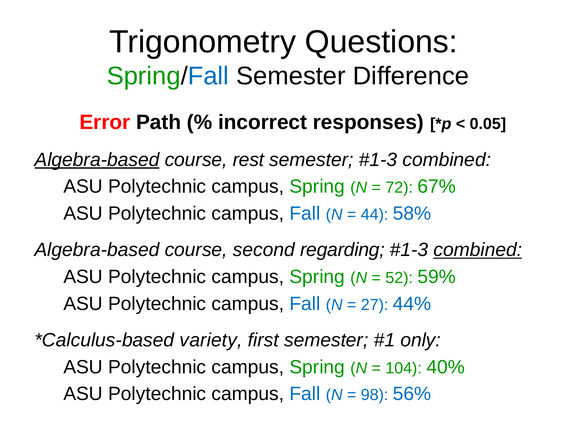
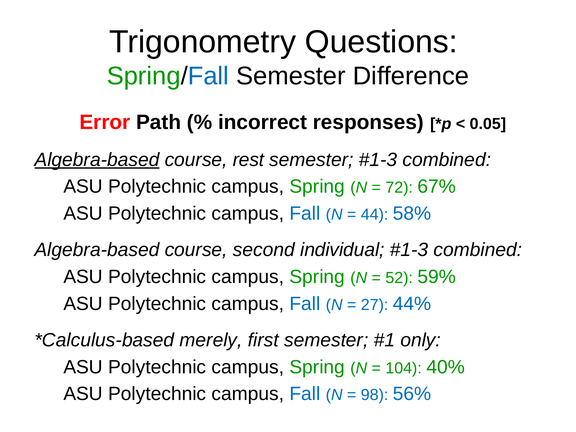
regarding: regarding -> individual
combined at (478, 250) underline: present -> none
variety: variety -> merely
